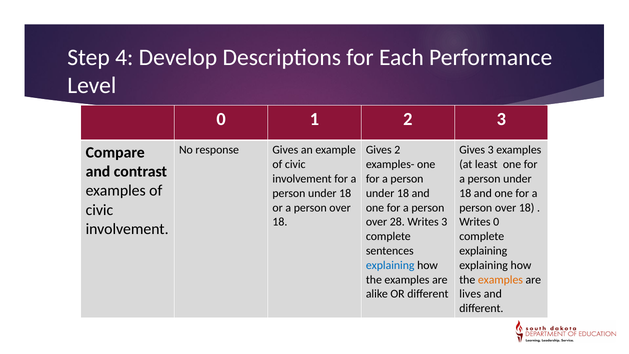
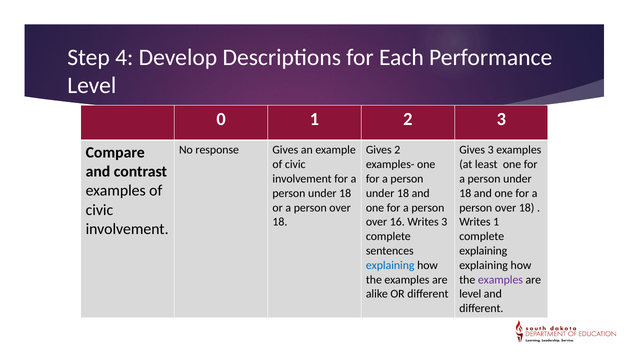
28: 28 -> 16
Writes 0: 0 -> 1
examples at (500, 279) colour: orange -> purple
lives at (470, 294): lives -> level
